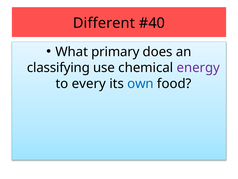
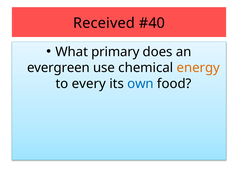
Different: Different -> Received
classifying: classifying -> evergreen
energy colour: purple -> orange
